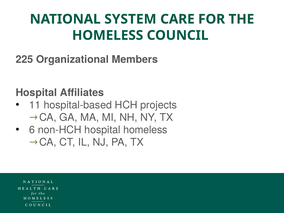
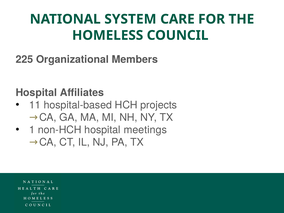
6: 6 -> 1
hospital homeless: homeless -> meetings
